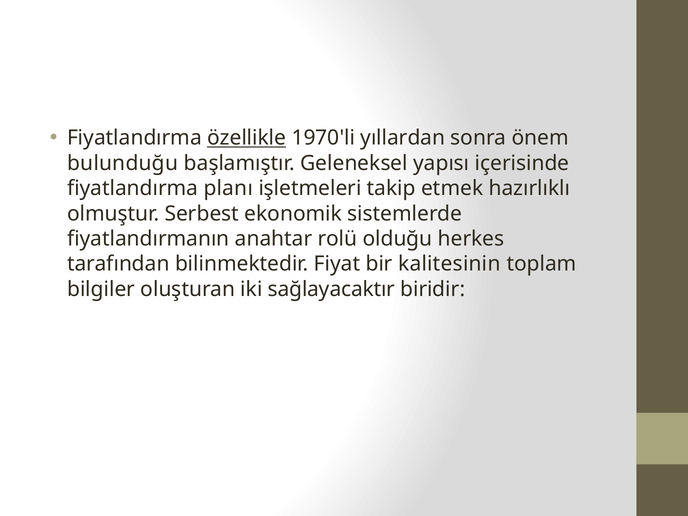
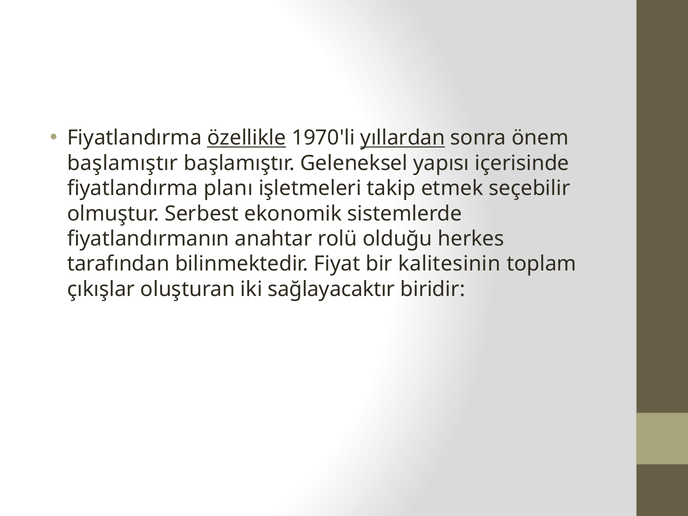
yıllardan underline: none -> present
bulunduğu at (123, 163): bulunduğu -> başlamıştır
hazırlıklı: hazırlıklı -> seçebilir
bilgiler: bilgiler -> çıkışlar
